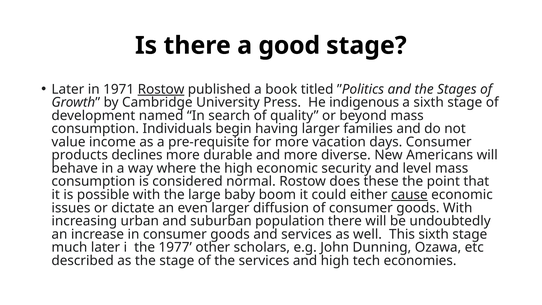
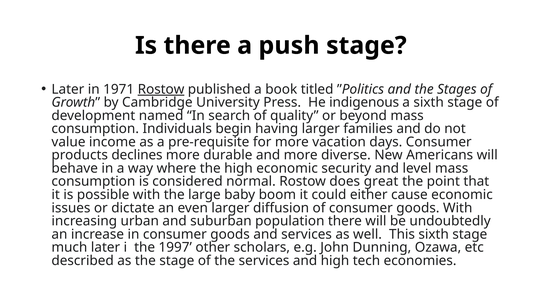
good: good -> push
these: these -> great
cause underline: present -> none
1977: 1977 -> 1997
